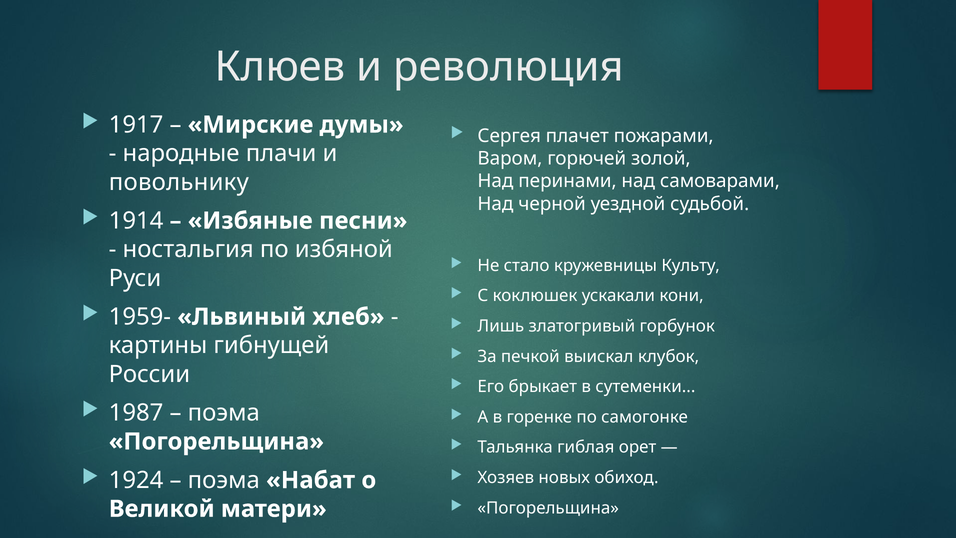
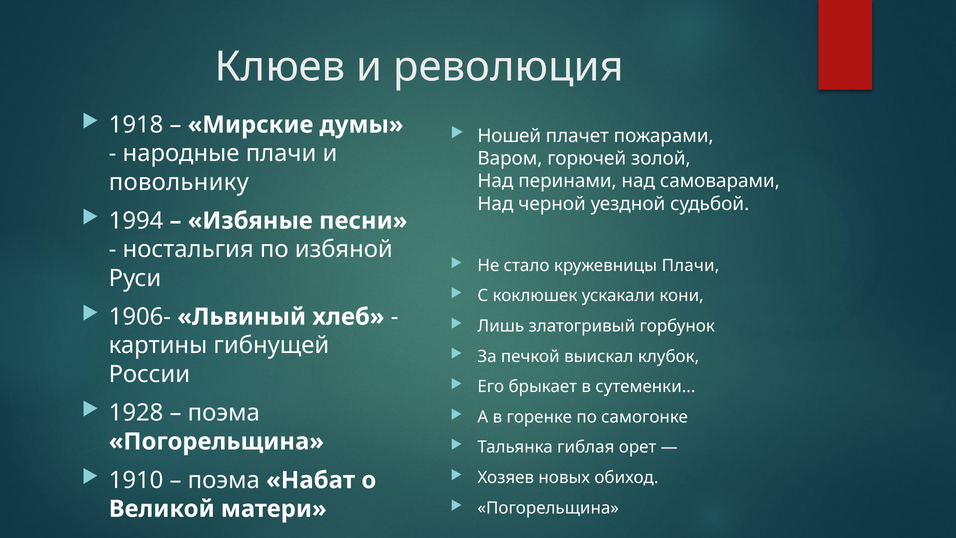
1917: 1917 -> 1918
Сергея: Сергея -> Ношей
1914: 1914 -> 1994
кружевницы Культу: Культу -> Плачи
1959-: 1959- -> 1906-
1987: 1987 -> 1928
1924: 1924 -> 1910
